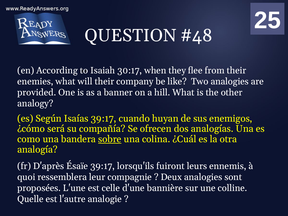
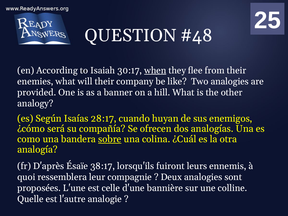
when underline: none -> present
Isaías 39:17: 39:17 -> 28:17
Ésaïe 39:17: 39:17 -> 38:17
